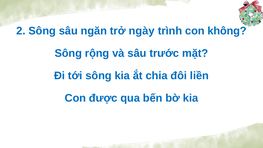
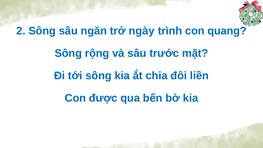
không: không -> quang
